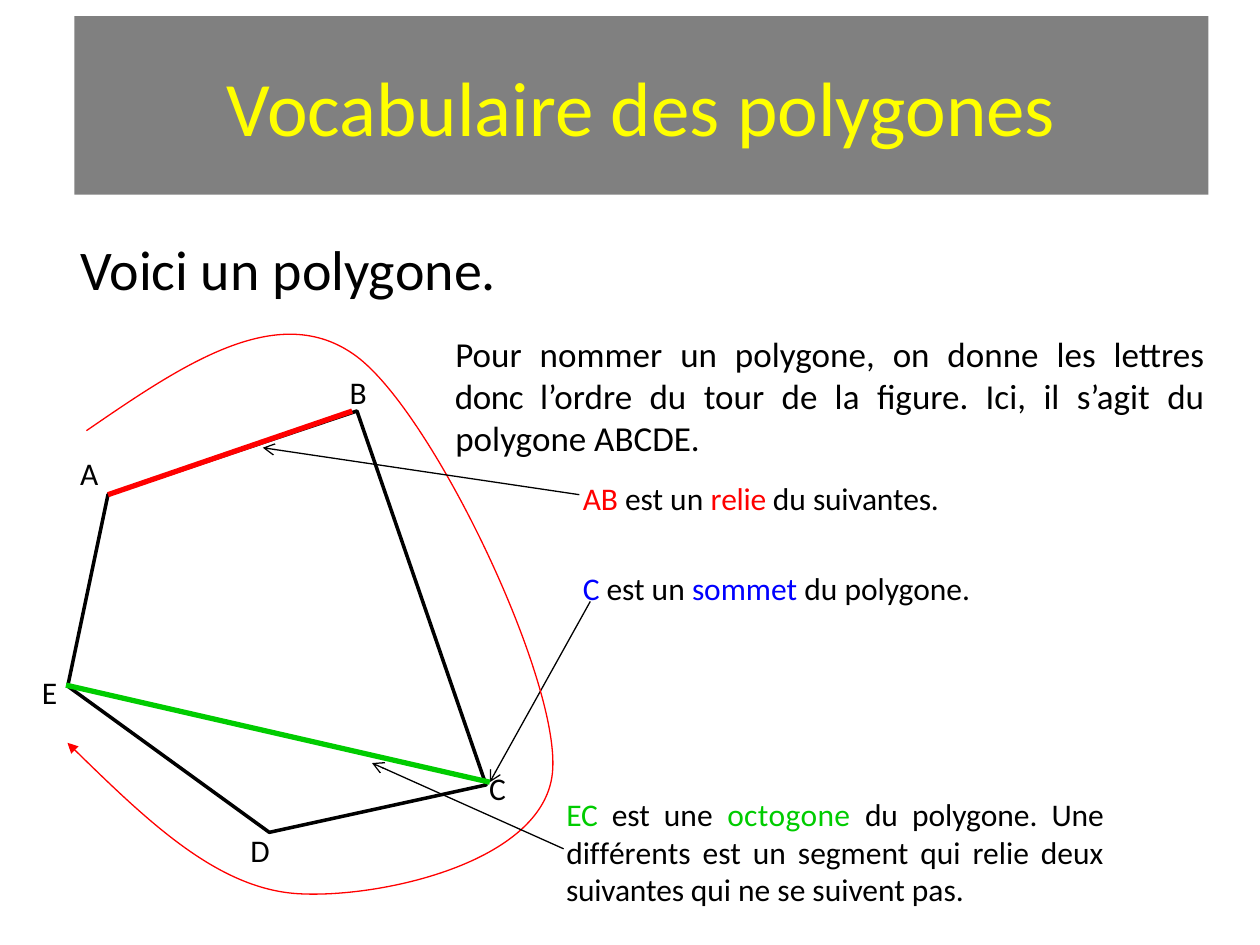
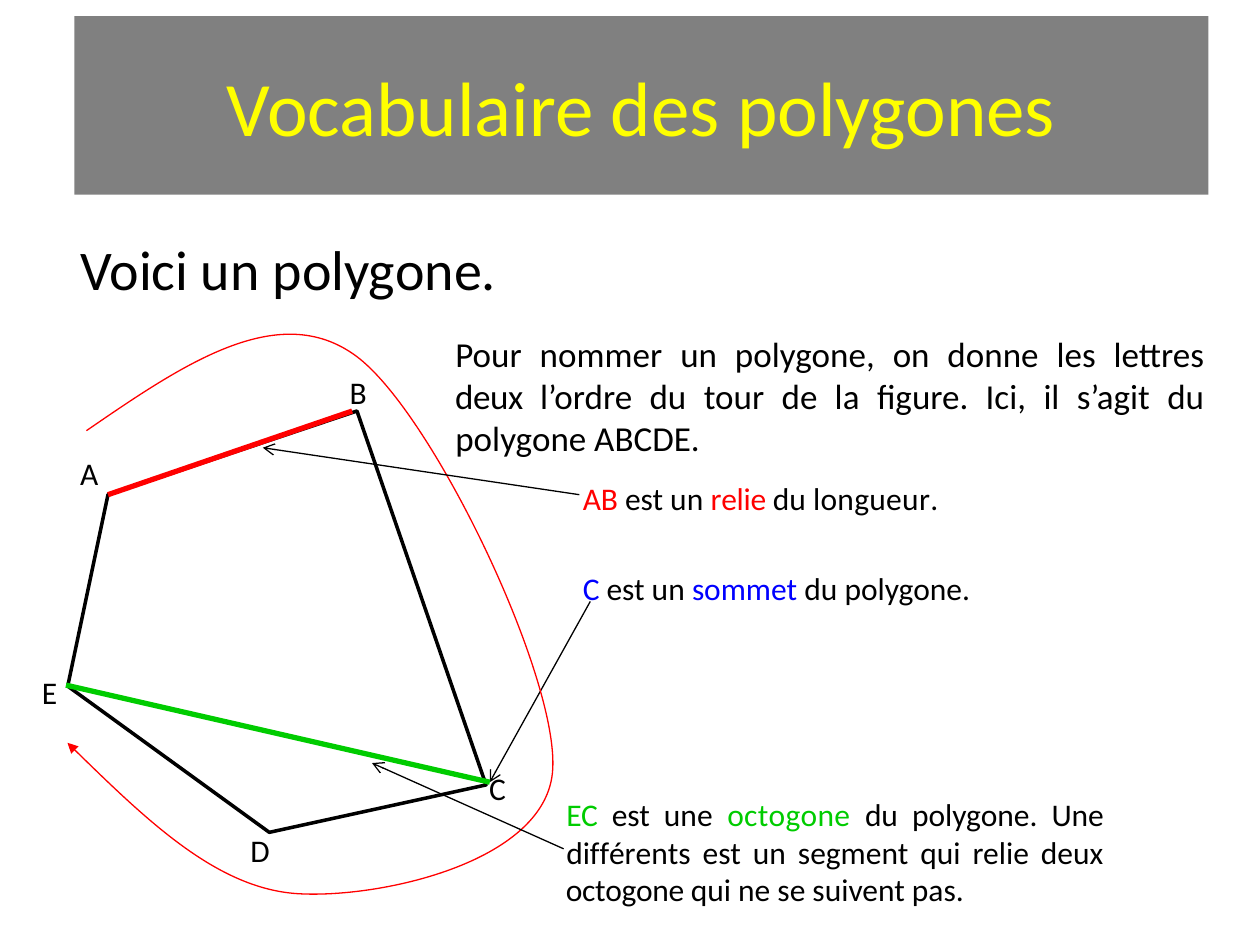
donc at (489, 398): donc -> deux
du suivantes: suivantes -> longueur
suivantes at (625, 892): suivantes -> octogone
